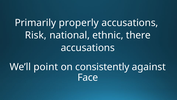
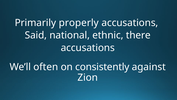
Risk: Risk -> Said
point: point -> often
Face: Face -> Zion
